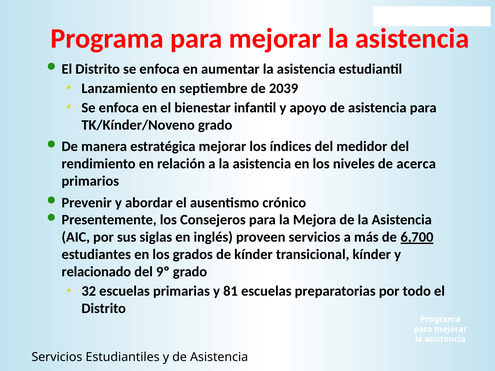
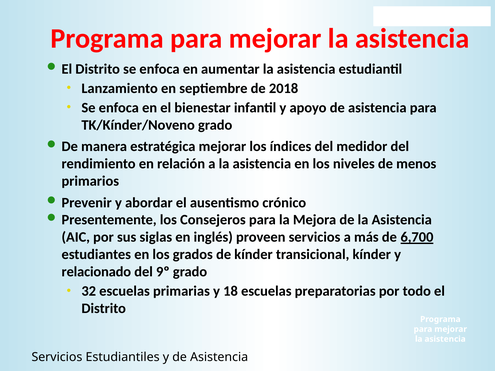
2039: 2039 -> 2018
acerca: acerca -> menos
81: 81 -> 18
